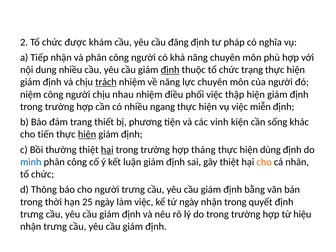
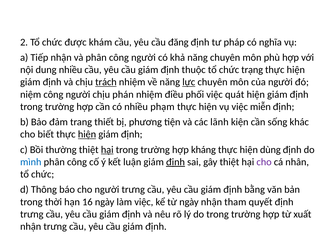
định at (170, 70) underline: present -> none
lực underline: none -> present
nhau: nhau -> phán
thập: thập -> quát
ngang: ngang -> phạm
vinh: vinh -> lãnh
tiến: tiến -> biết
tháng: tháng -> kháng
định at (176, 162) underline: none -> present
cho at (264, 162) colour: orange -> purple
25: 25 -> 16
nhận trong: trong -> tham
hiệu: hiệu -> xuất
